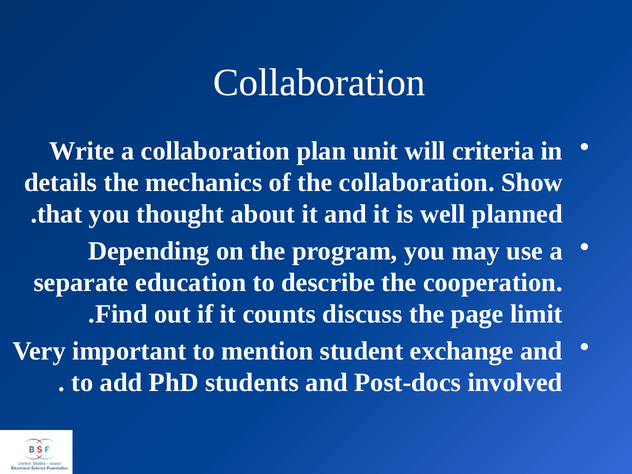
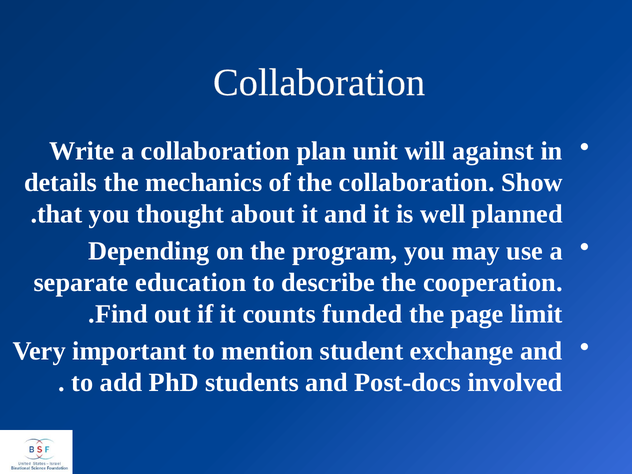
criteria: criteria -> against
discuss: discuss -> funded
